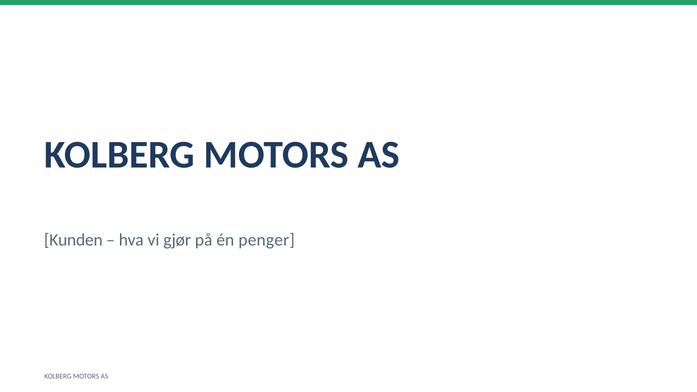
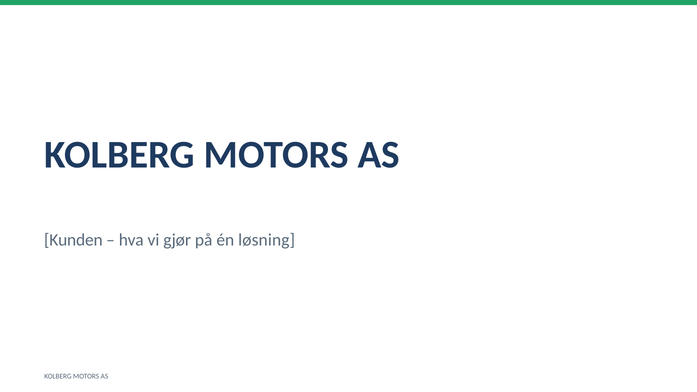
penger: penger -> løsning
